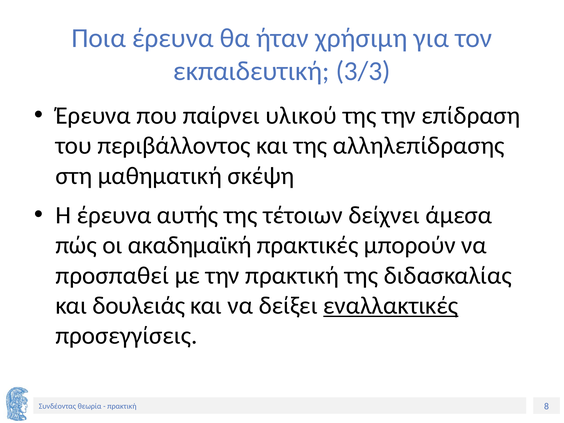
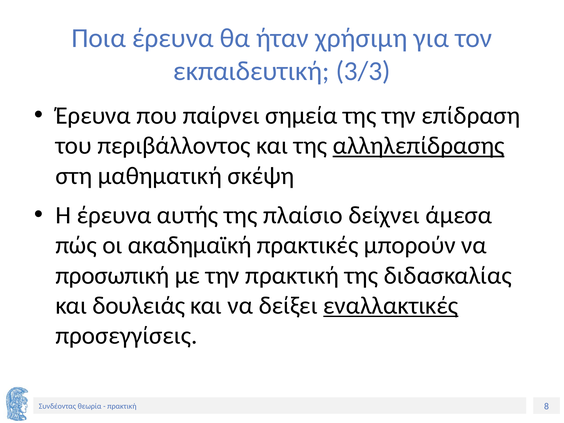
υλικού: υλικού -> σημεία
αλληλεπίδρασης underline: none -> present
τέτοιων: τέτοιων -> πλαίσιο
προσπαθεί: προσπαθεί -> προσωπική
